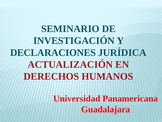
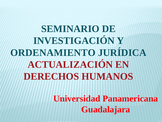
DECLARACIONES: DECLARACIONES -> ORDENAMIENTO
